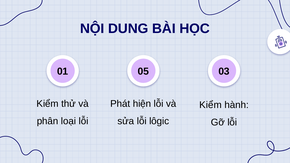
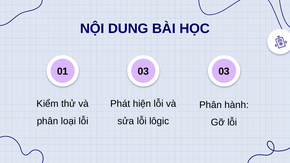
01 05: 05 -> 03
Kiểm at (211, 105): Kiểm -> Phân
